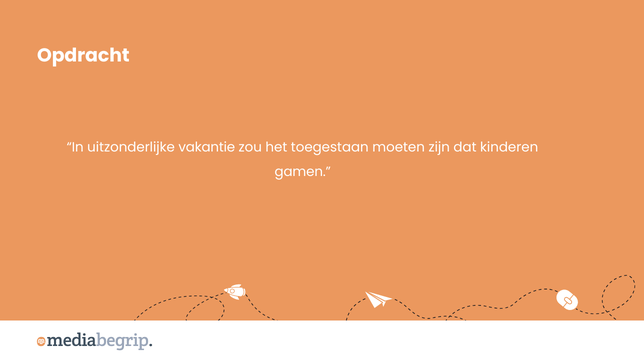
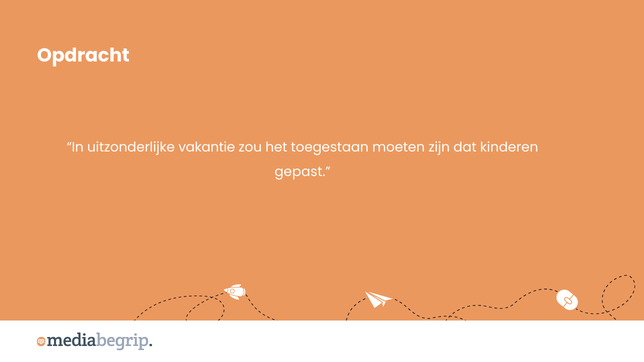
gamen: gamen -> gepast
